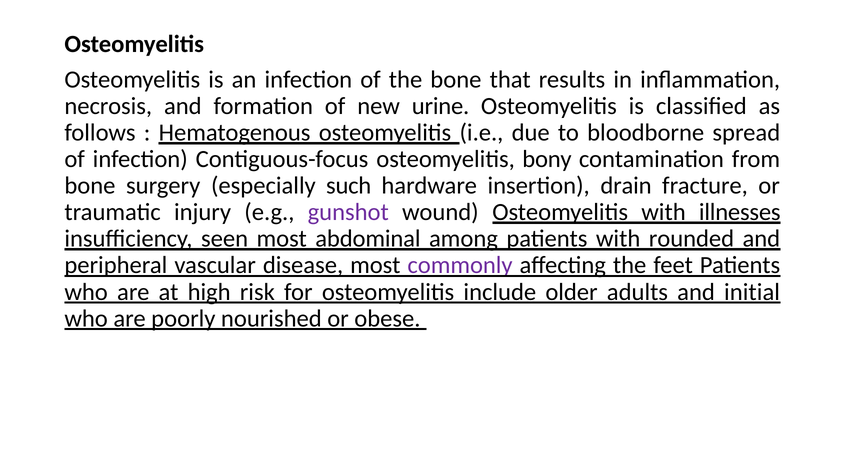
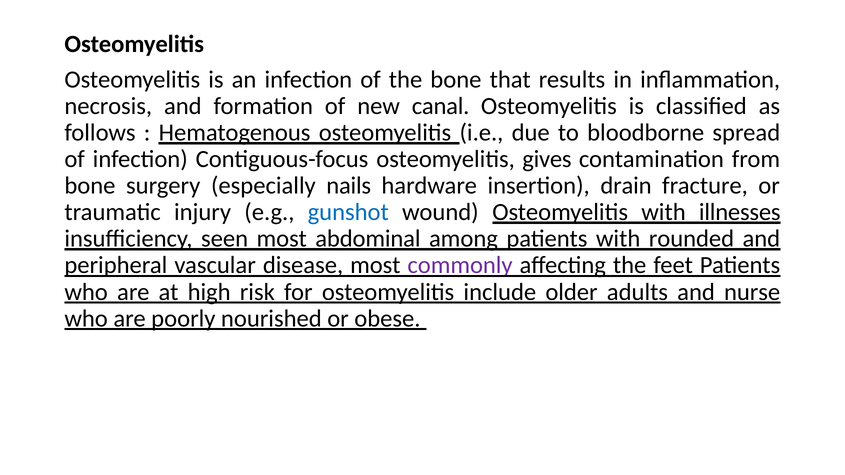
urine: urine -> canal
bony: bony -> gives
such: such -> nails
gunshot colour: purple -> blue
initial: initial -> nurse
